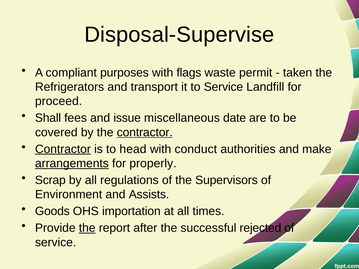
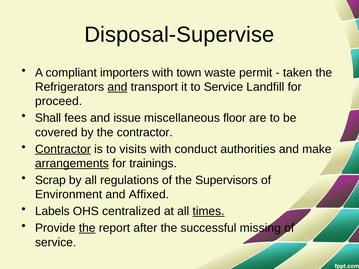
purposes: purposes -> importers
flags: flags -> town
and at (117, 87) underline: none -> present
date: date -> floor
contractor at (145, 132) underline: present -> none
head: head -> visits
properly: properly -> trainings
Assists: Assists -> Affixed
Goods: Goods -> Labels
importation: importation -> centralized
times underline: none -> present
rejected: rejected -> missing
